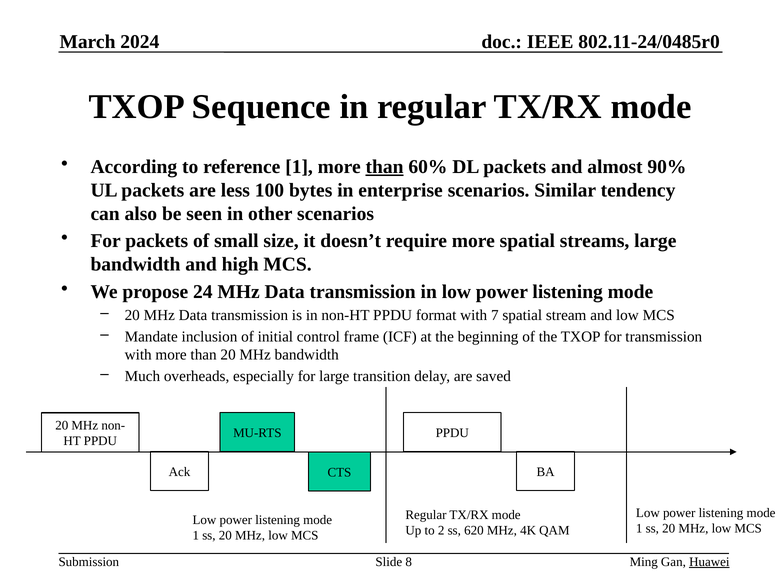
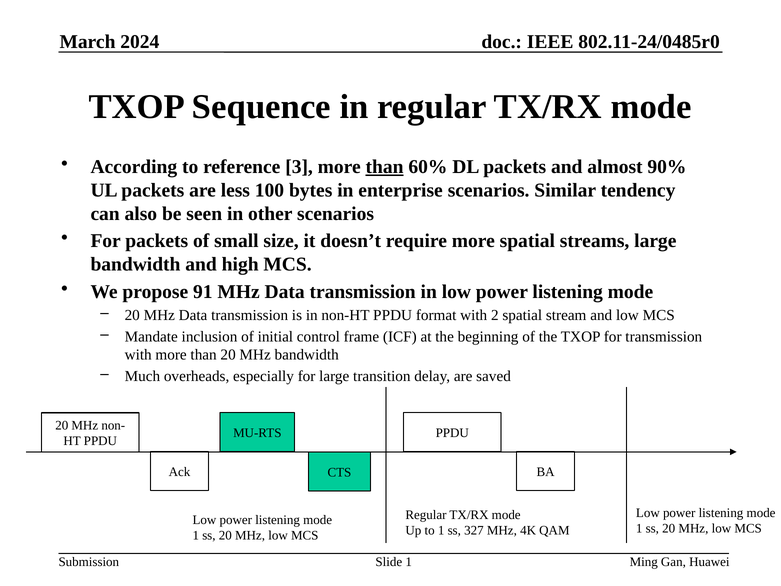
reference 1: 1 -> 3
24: 24 -> 91
7: 7 -> 2
to 2: 2 -> 1
620: 620 -> 327
Huawei underline: present -> none
Slide 8: 8 -> 1
